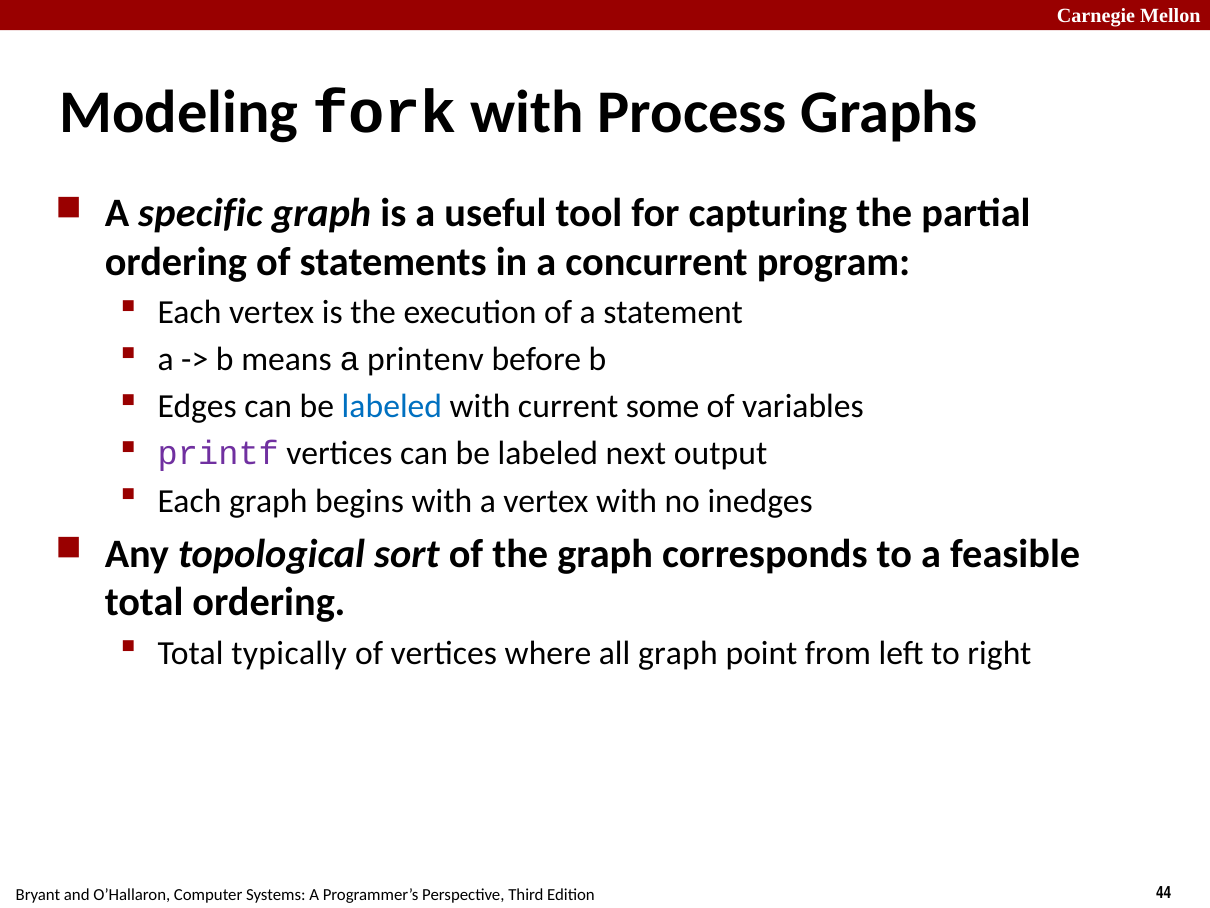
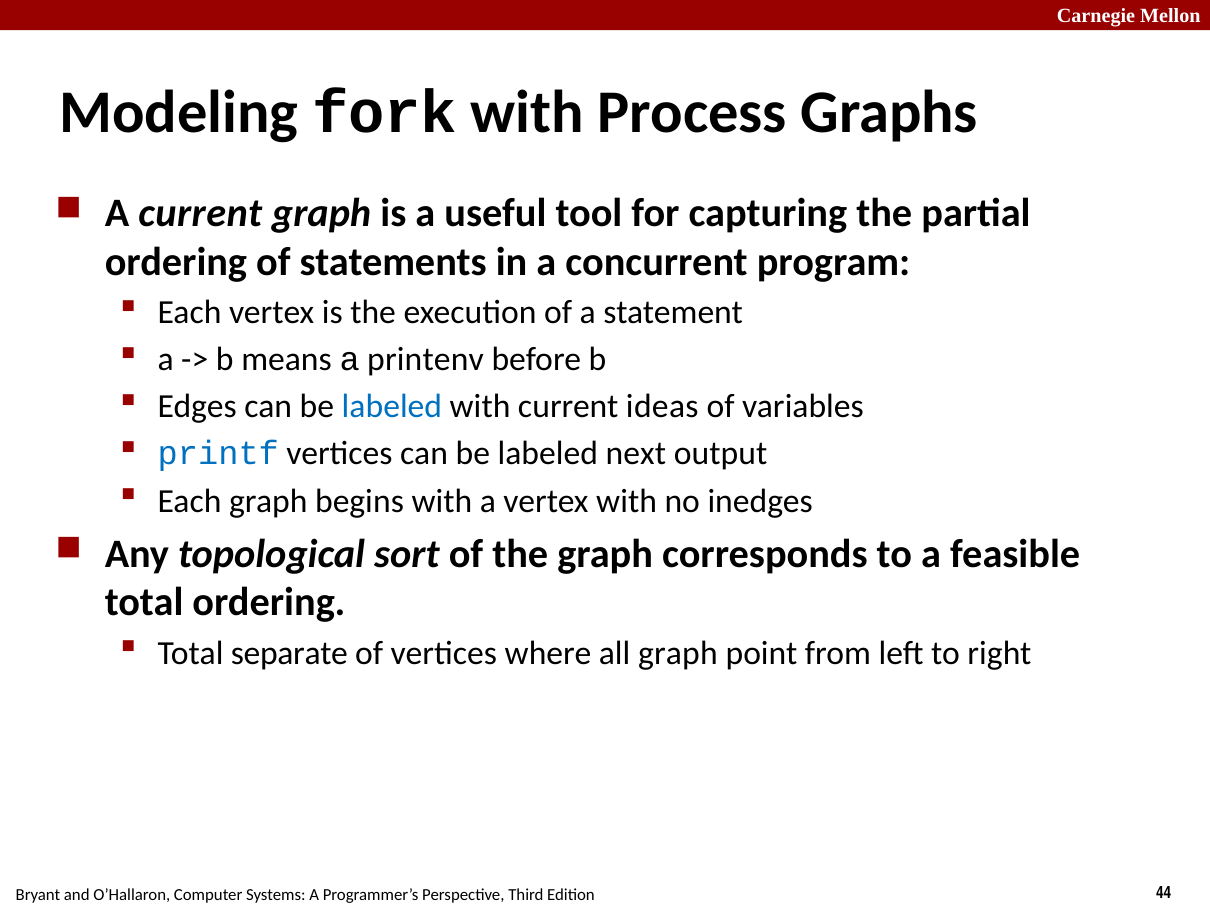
A specific: specific -> current
some: some -> ideas
printf colour: purple -> blue
typically: typically -> separate
